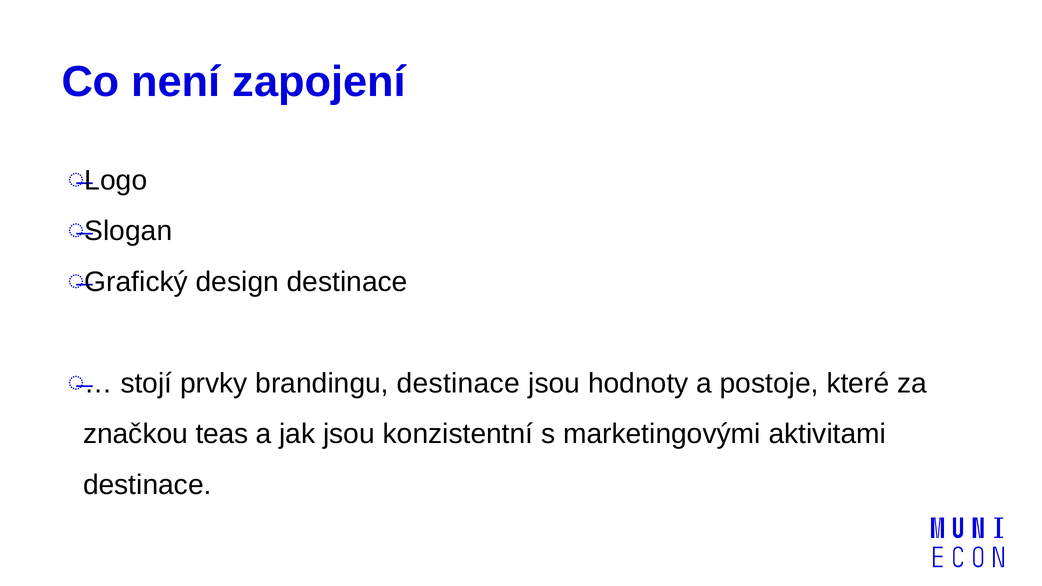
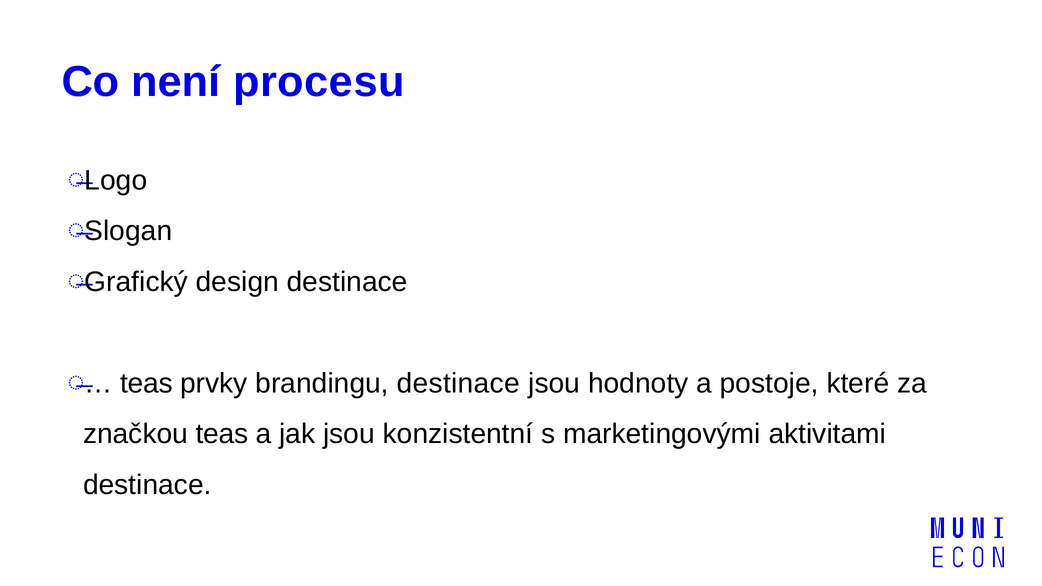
zapojení: zapojení -> procesu
stojí at (146, 383): stojí -> teas
